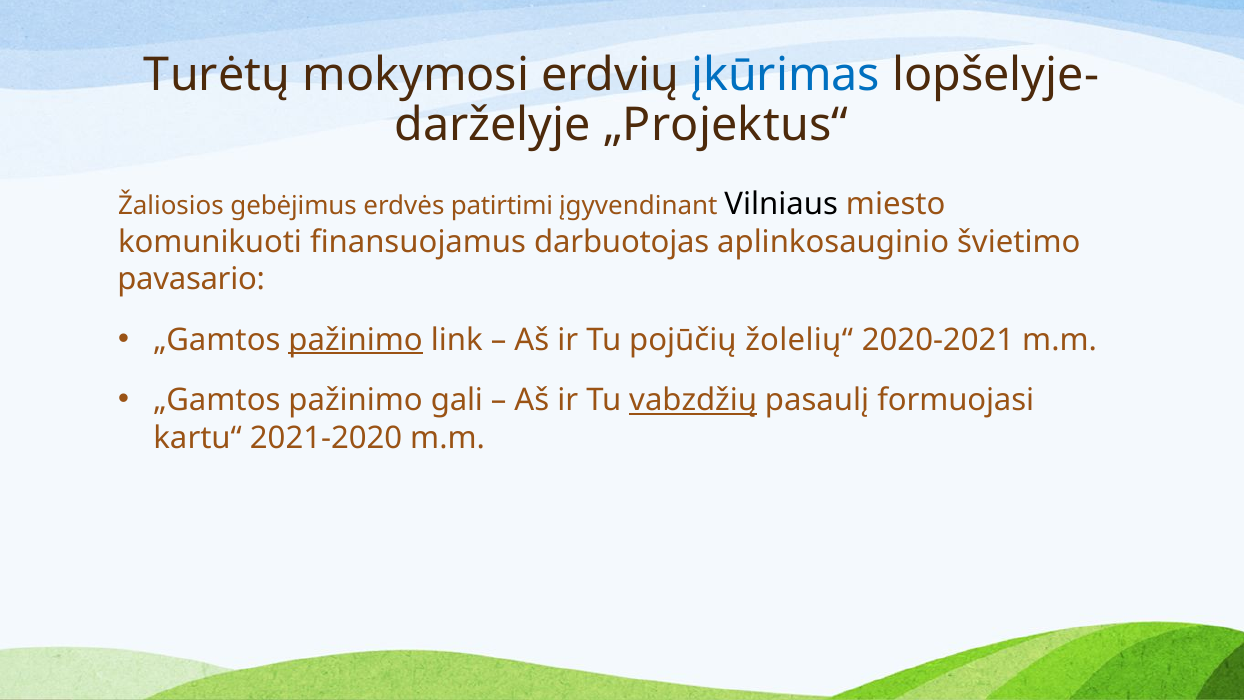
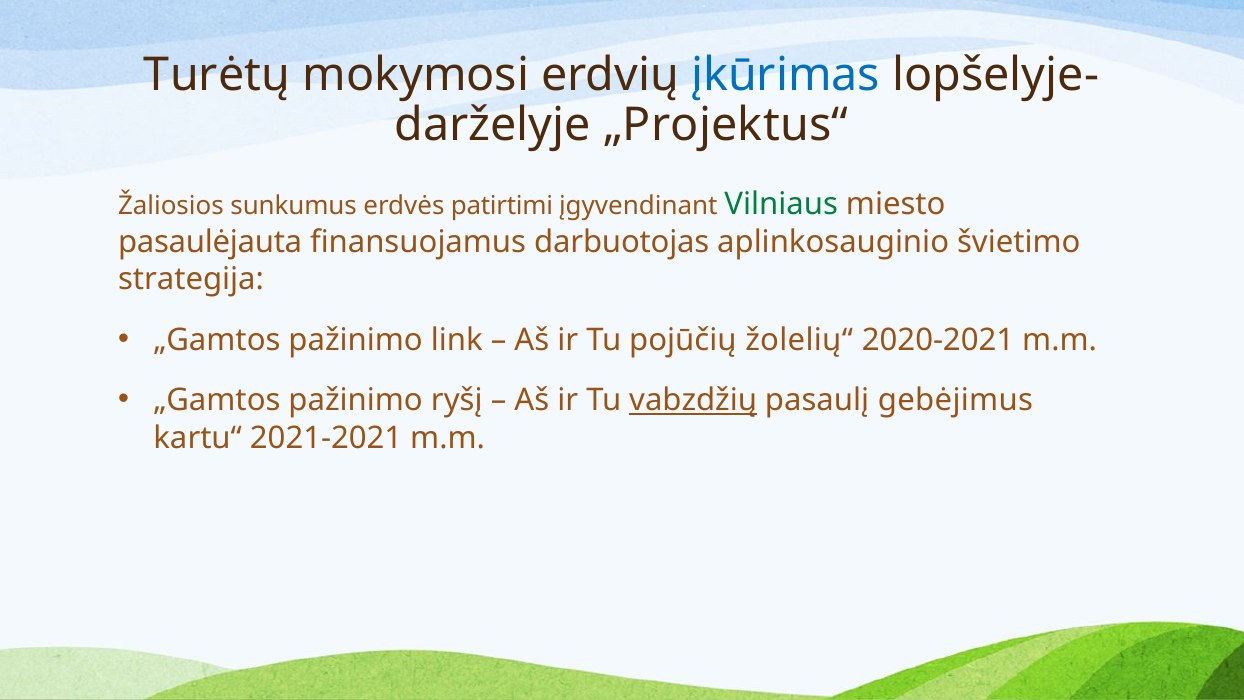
gebėjimus: gebėjimus -> sunkumus
Vilniaus colour: black -> green
komunikuoti: komunikuoti -> pasaulėjauta
pavasario: pavasario -> strategija
pažinimo at (356, 340) underline: present -> none
gali: gali -> ryšį
formuojasi: formuojasi -> gebėjimus
2021-2020: 2021-2020 -> 2021-2021
